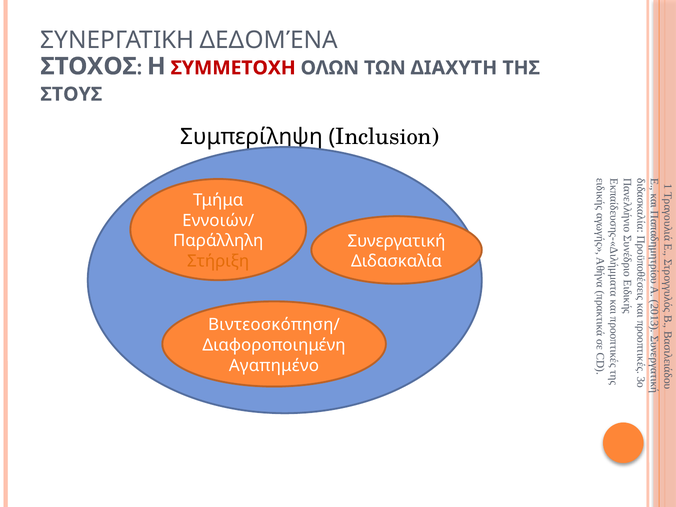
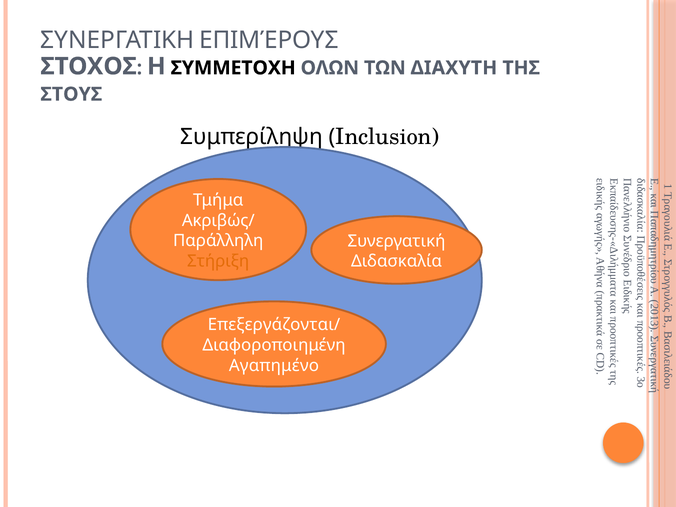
ΔΕΔΟΜΈΝΑ: ΔΕΔΟΜΈΝΑ -> ΕΠΙΜΈΡΟΥΣ
ΣΥΜΜΕΤΟΧΗ colour: red -> black
Εννοιών/: Εννοιών/ -> Ακριβώς/
Βιντεοσκόπηση/: Βιντεοσκόπηση/ -> Επεξεργάζονται/
